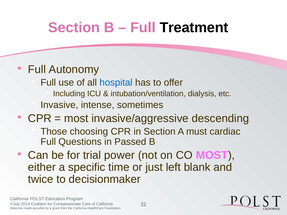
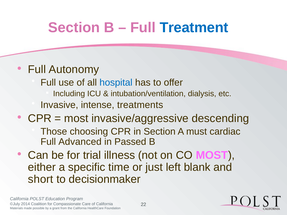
Treatment colour: black -> blue
sometimes: sometimes -> treatments
Questions: Questions -> Advanced
power: power -> illness
twice: twice -> short
